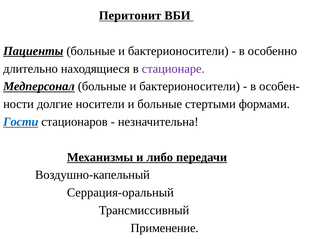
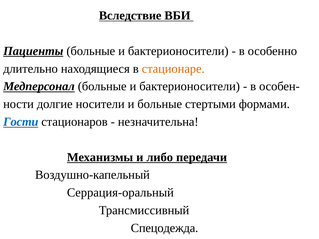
Перитонит: Перитонит -> Вследствие
стационаре colour: purple -> orange
Применение: Применение -> Спецодежда
